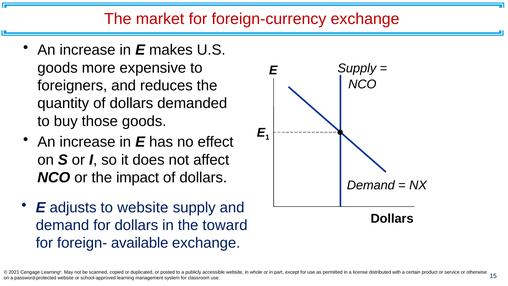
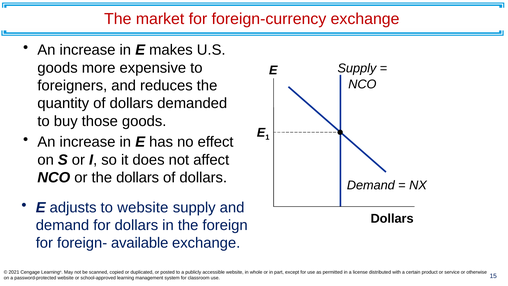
the impact: impact -> dollars
toward: toward -> foreign
